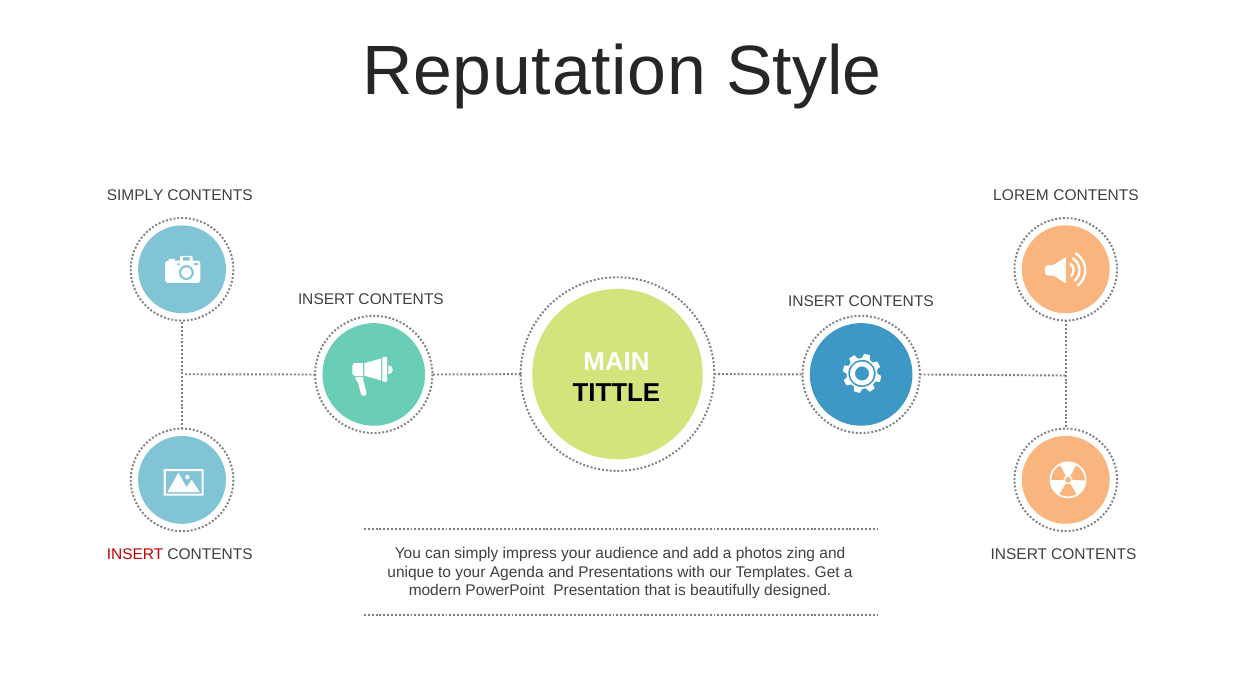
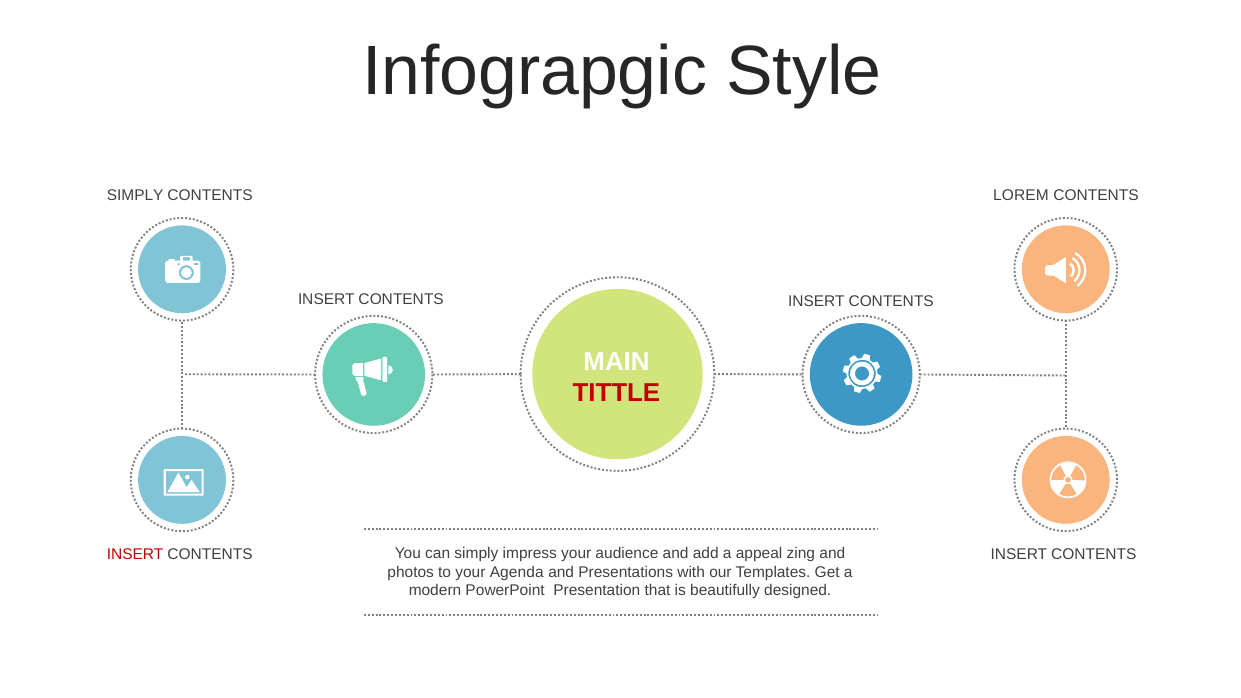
Reputation: Reputation -> Infograpgic
TITTLE colour: black -> red
photos: photos -> appeal
unique: unique -> photos
